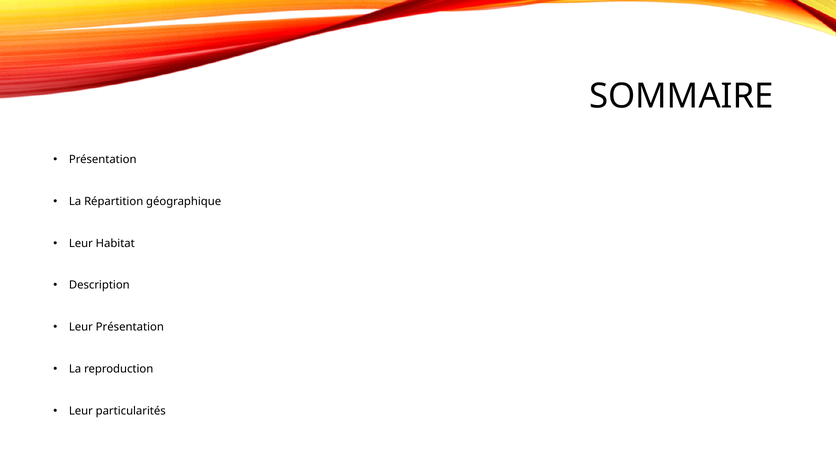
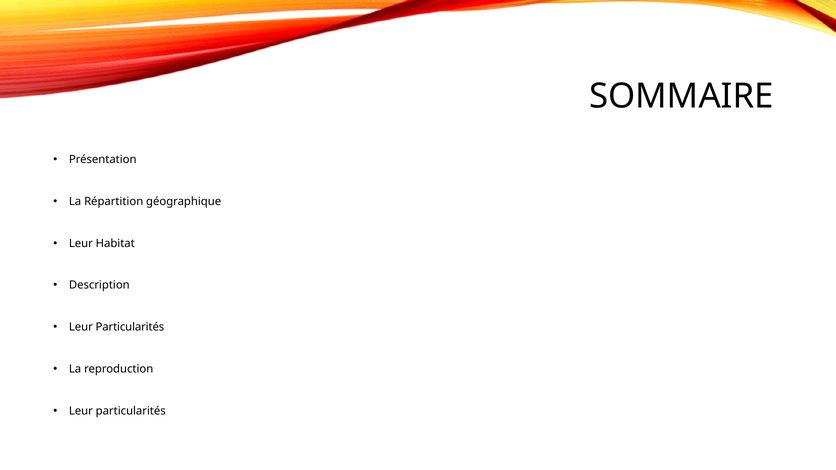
Présentation at (130, 327): Présentation -> Particularités
